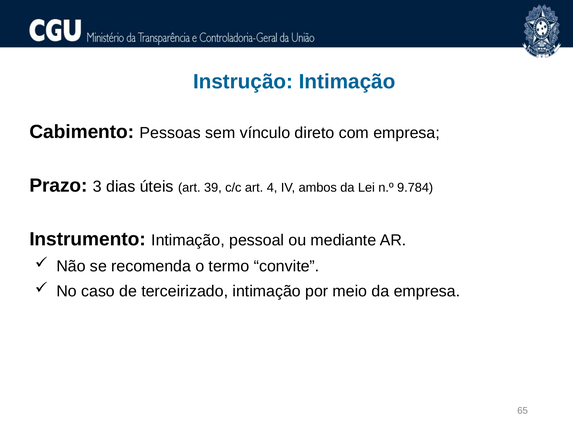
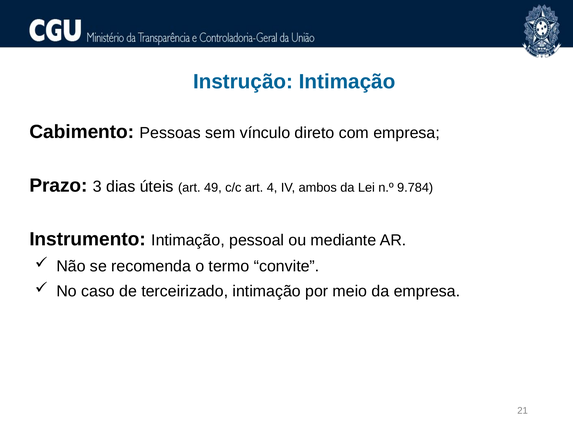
39: 39 -> 49
65: 65 -> 21
